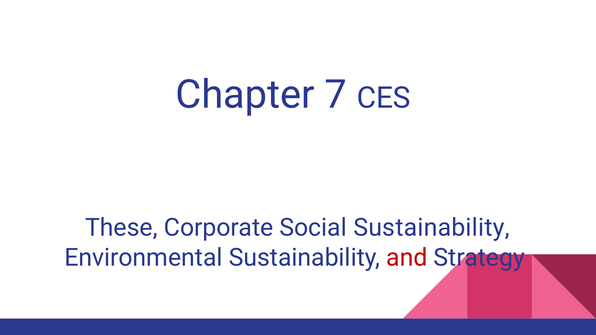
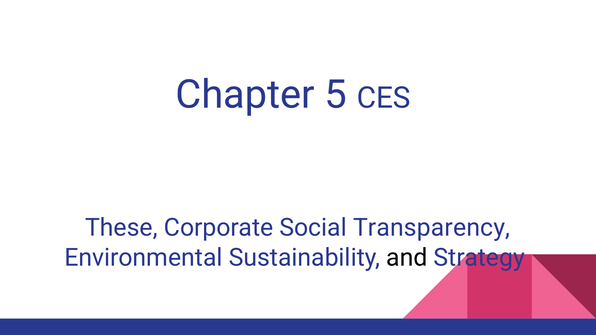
7: 7 -> 5
Social Sustainability: Sustainability -> Transparency
and colour: red -> black
